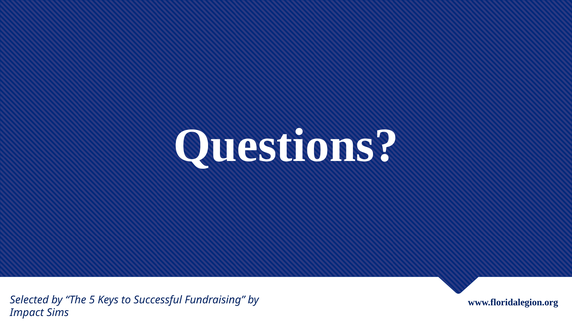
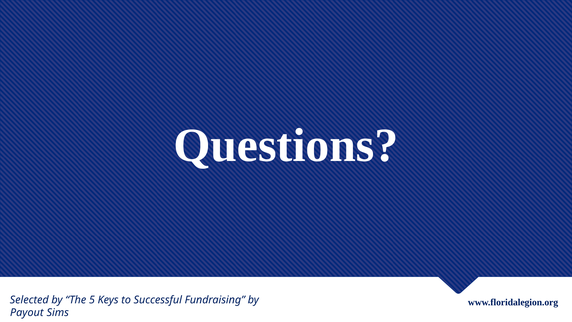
Impact: Impact -> Payout
